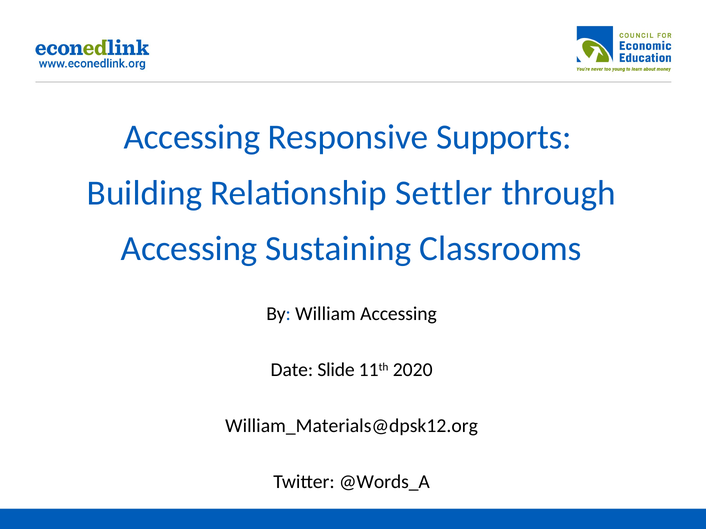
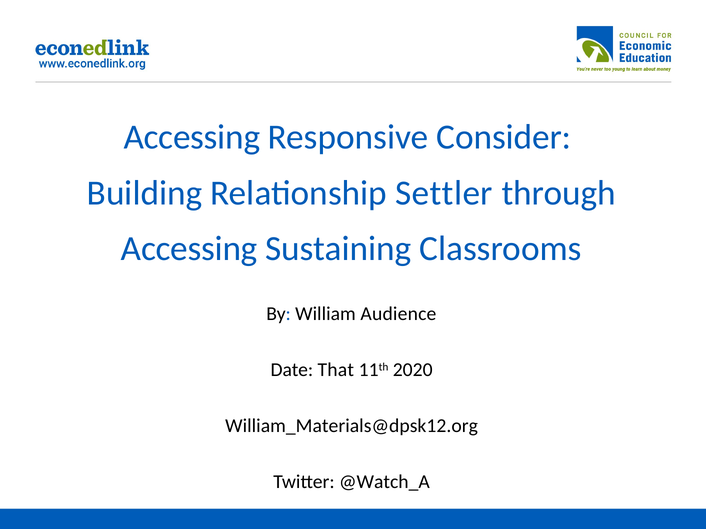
Supports: Supports -> Consider
William Accessing: Accessing -> Audience
Slide: Slide -> That
@Words_A: @Words_A -> @Watch_A
